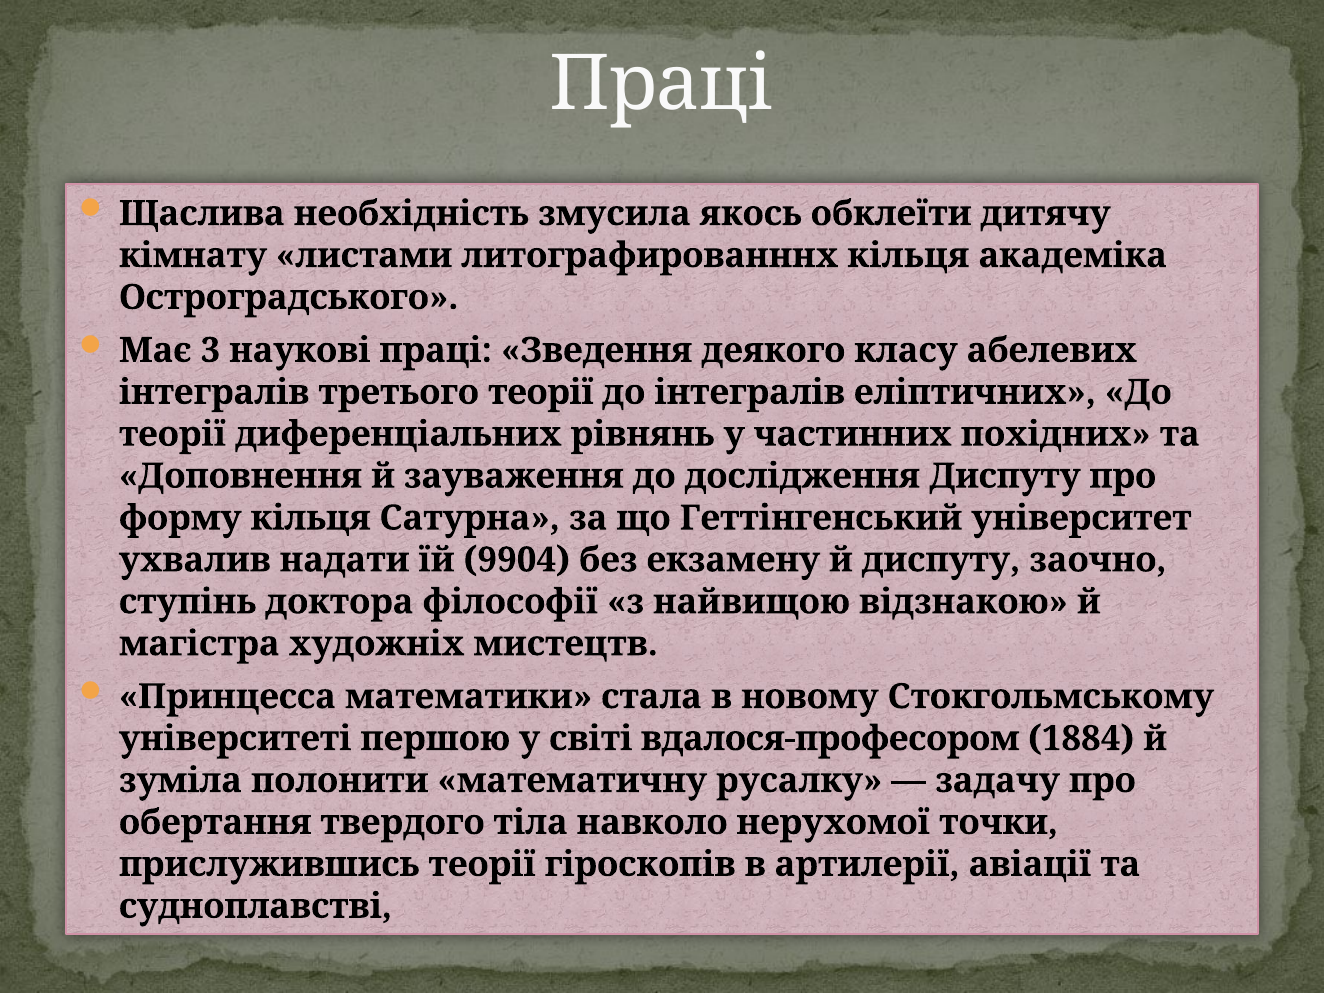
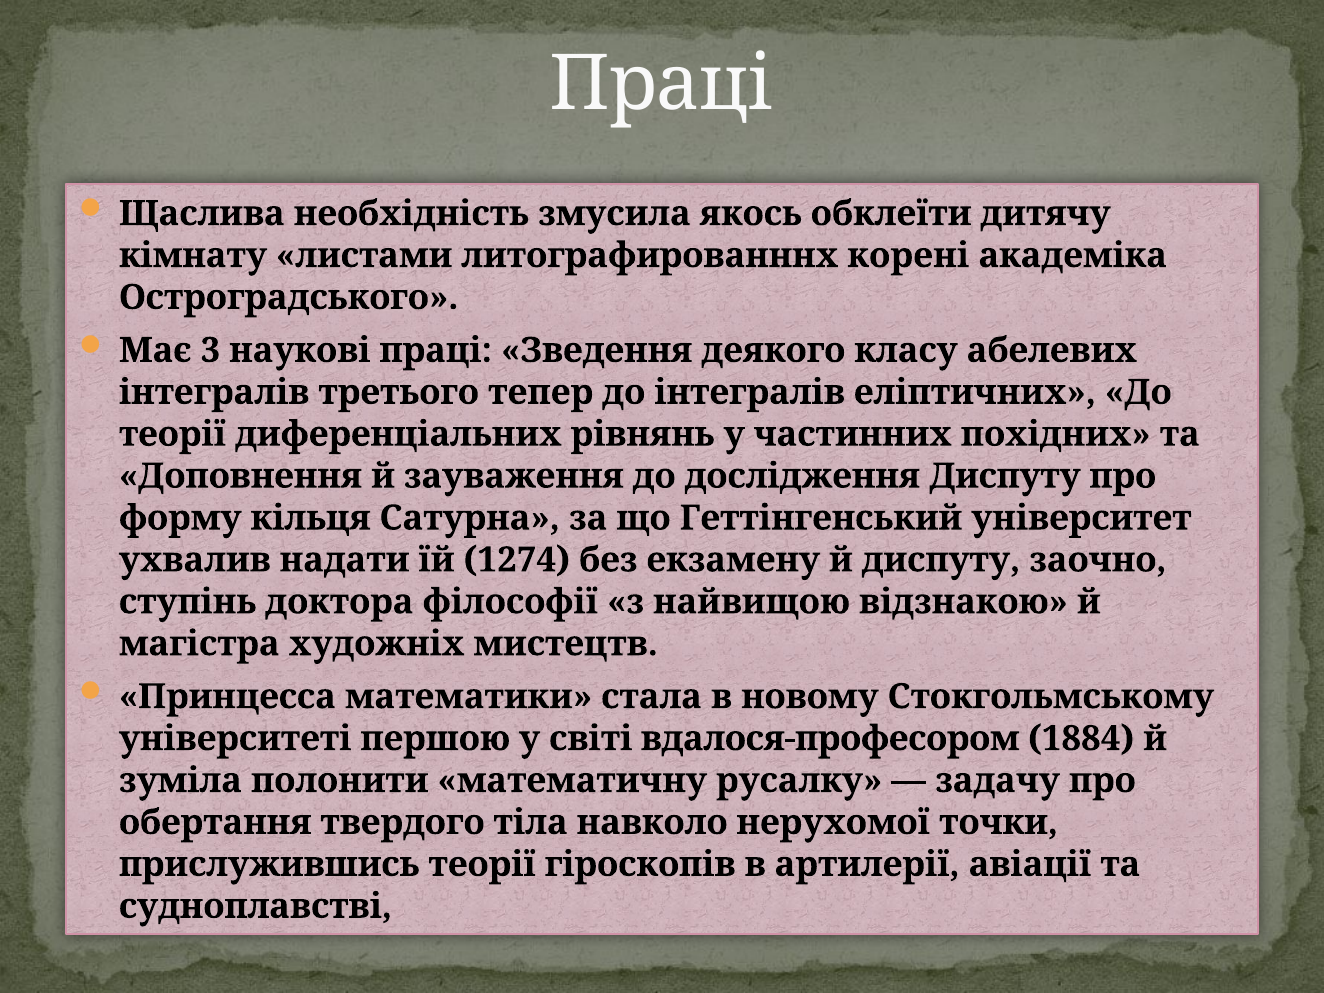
литографированннх кільця: кільця -> корені
третього теорії: теорії -> тепер
9904: 9904 -> 1274
